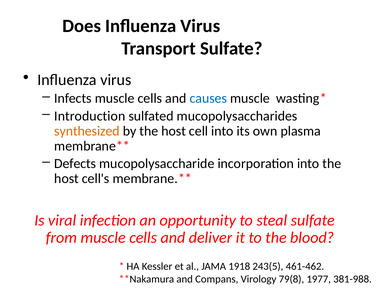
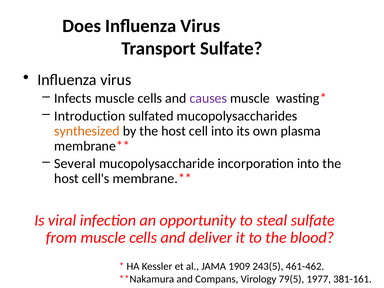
causes colour: blue -> purple
Defects: Defects -> Several
1918: 1918 -> 1909
79(8: 79(8 -> 79(5
381-988: 381-988 -> 381-161
